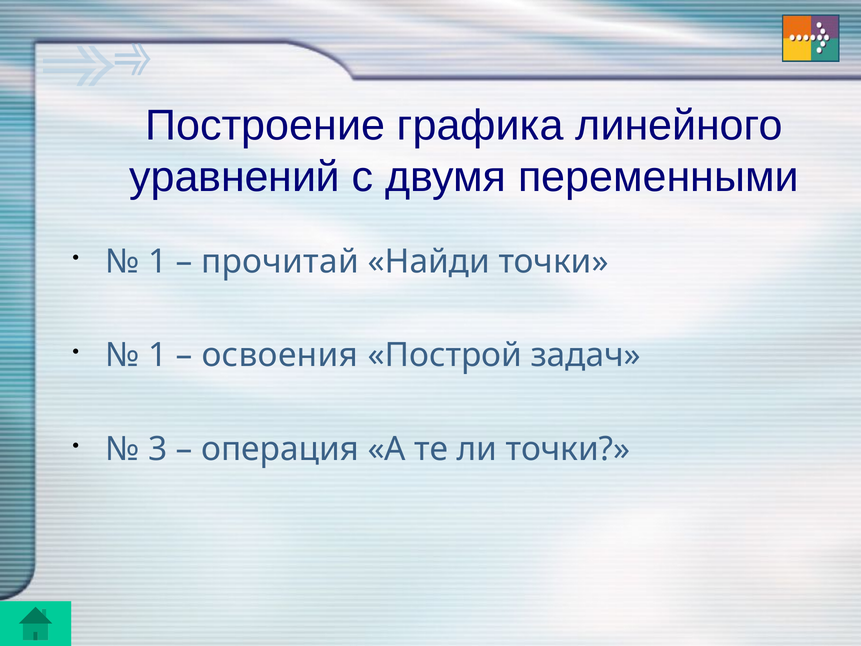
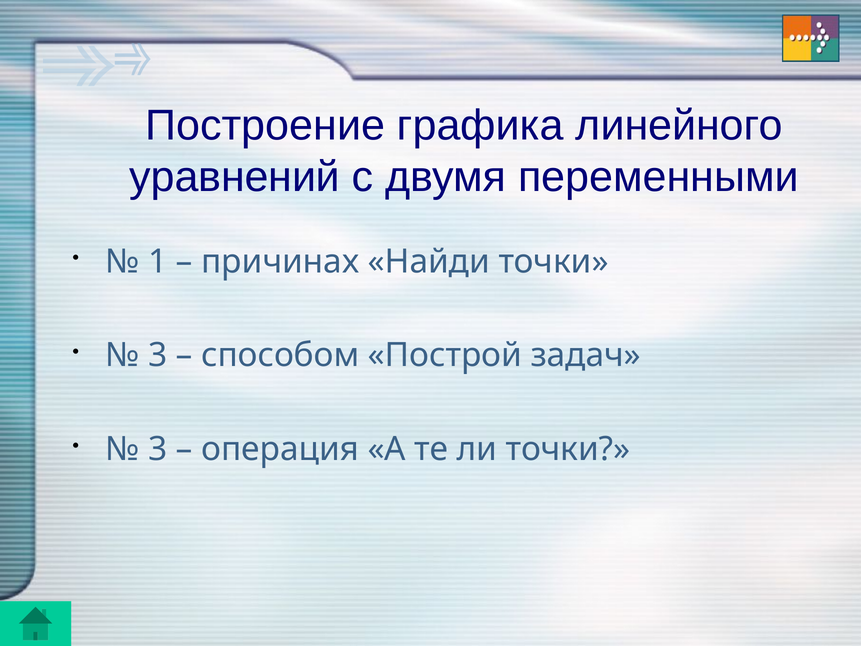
прочитай: прочитай -> причинах
1 at (158, 355): 1 -> 3
освоения: освоения -> способом
